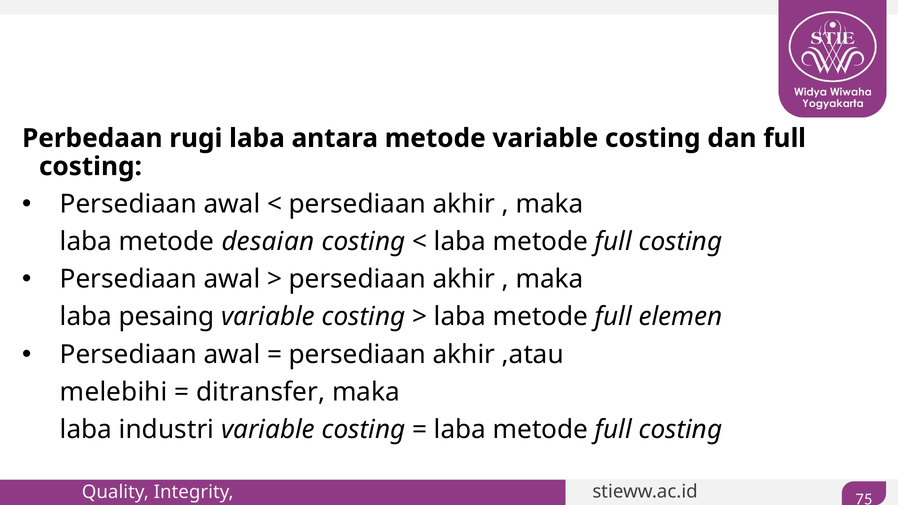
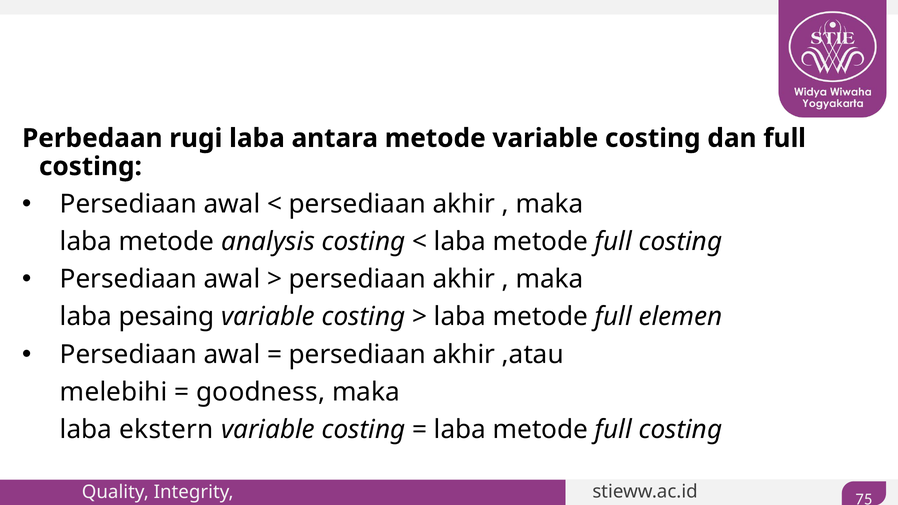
desaian: desaian -> analysis
ditransfer: ditransfer -> goodness
industri: industri -> ekstern
